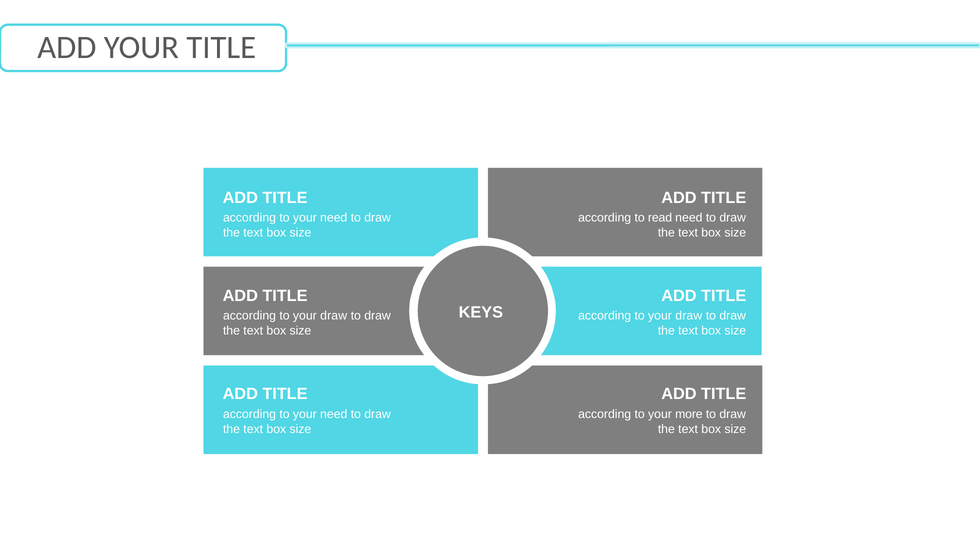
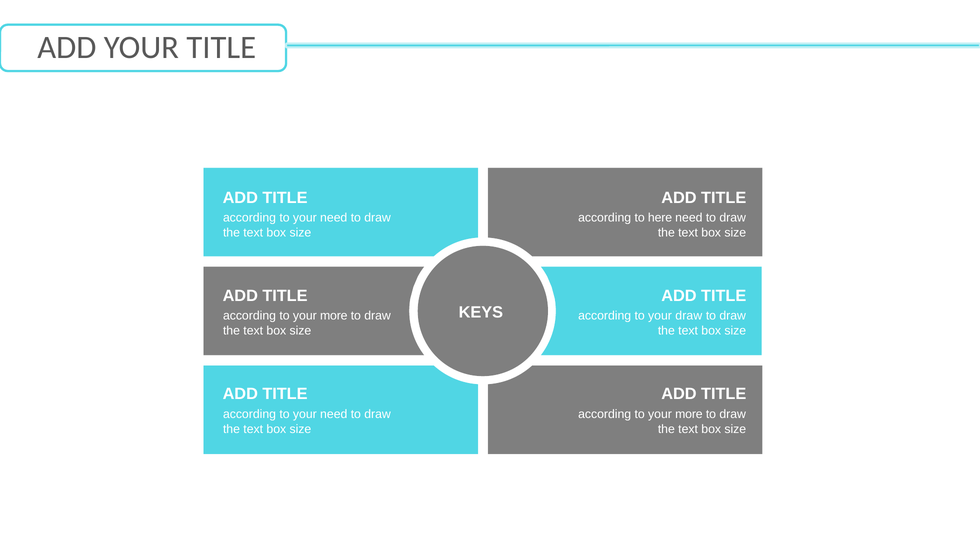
read: read -> here
draw at (334, 316): draw -> more
